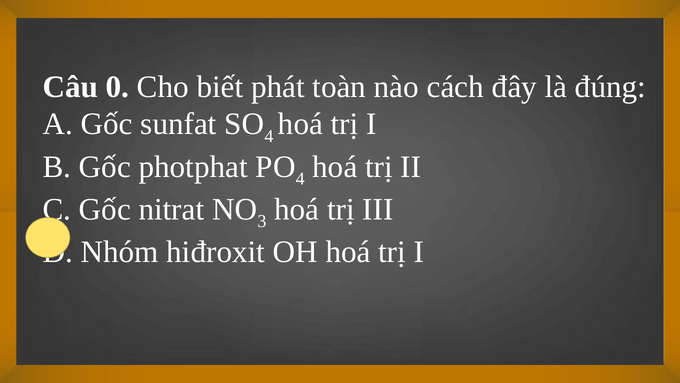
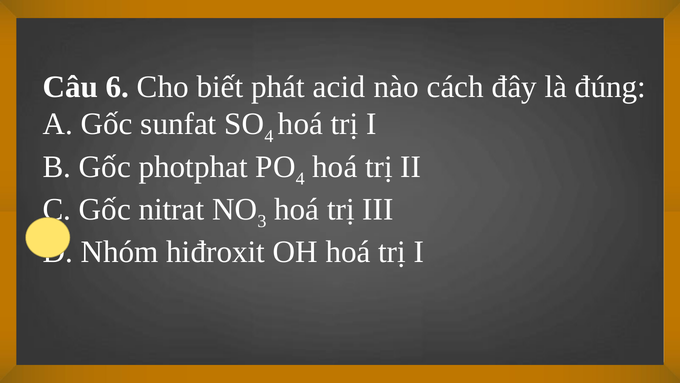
0: 0 -> 6
toàn: toàn -> acid
